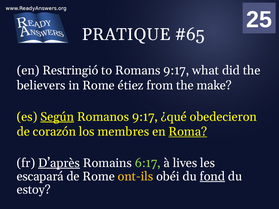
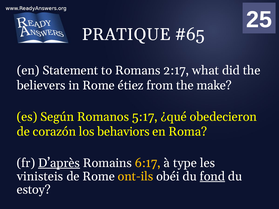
Restringió: Restringió -> Statement
Romans 9:17: 9:17 -> 2:17
Según underline: present -> none
Romanos 9:17: 9:17 -> 5:17
membres: membres -> behaviors
Roma underline: present -> none
6:17 colour: light green -> yellow
lives: lives -> type
escapará: escapará -> vinisteis
